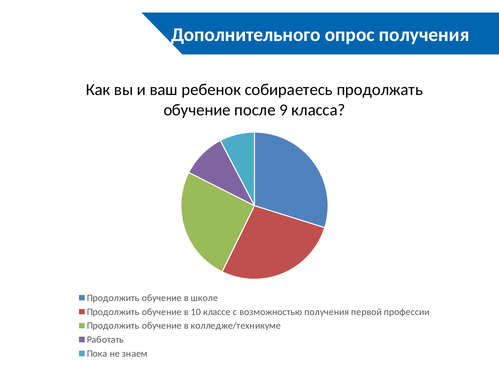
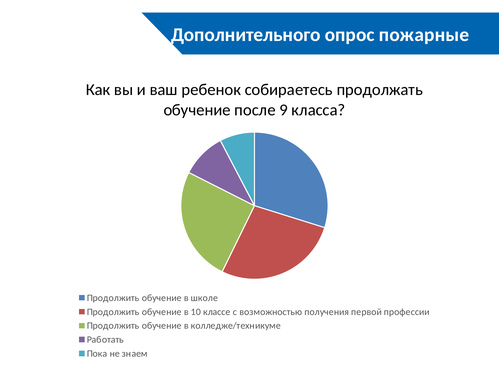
опрос получения: получения -> пожарные
